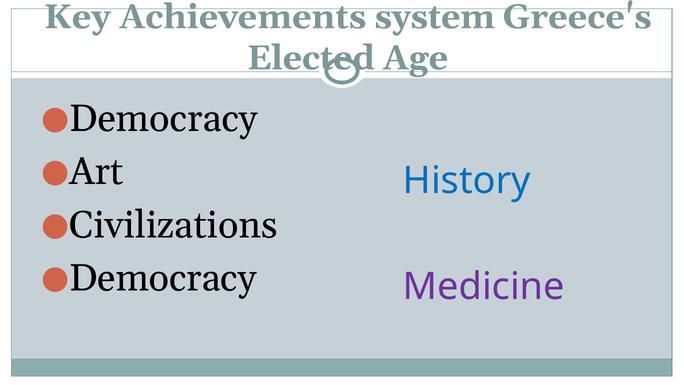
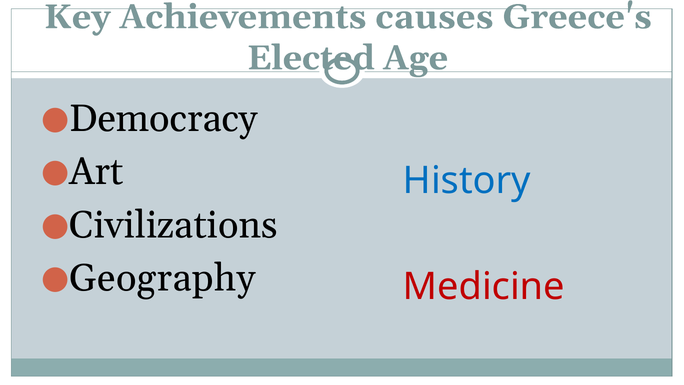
system: system -> causes
Democracy at (163, 278): Democracy -> Geography
Medicine colour: purple -> red
